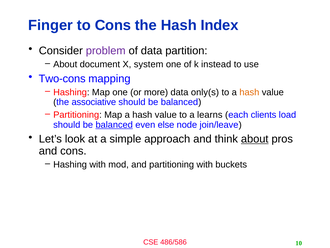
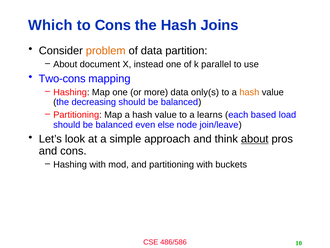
Finger: Finger -> Which
Index: Index -> Joins
problem colour: purple -> orange
system: system -> instead
instead: instead -> parallel
associative: associative -> decreasing
clients: clients -> based
balanced at (114, 125) underline: present -> none
